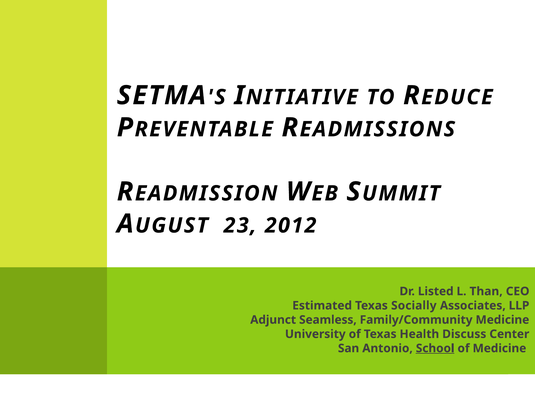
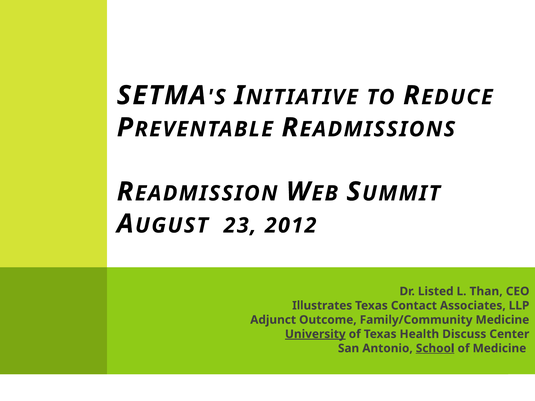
Estimated: Estimated -> Illustrates
Socially: Socially -> Contact
Seamless: Seamless -> Outcome
University underline: none -> present
